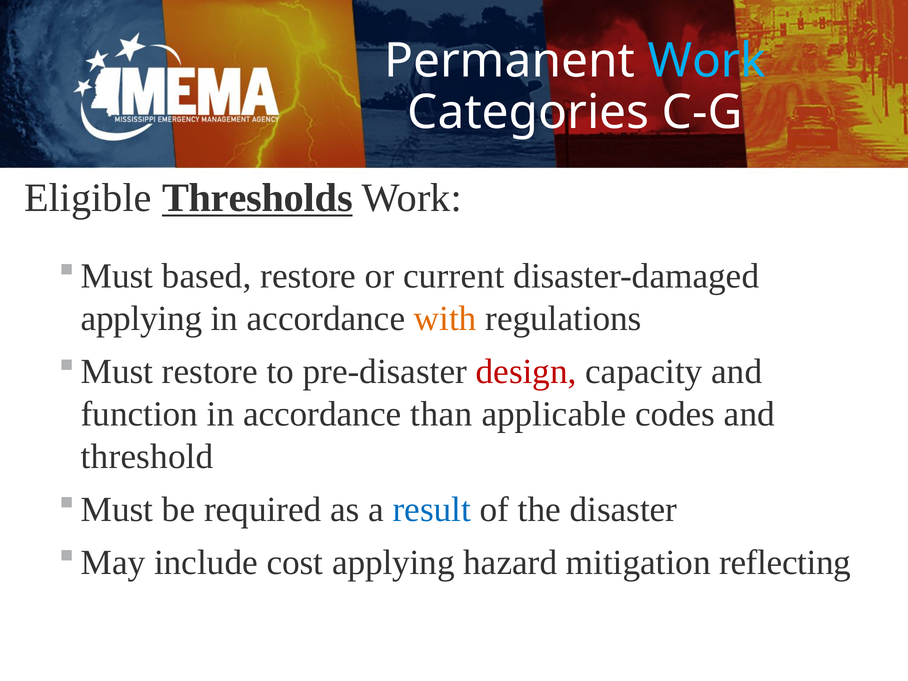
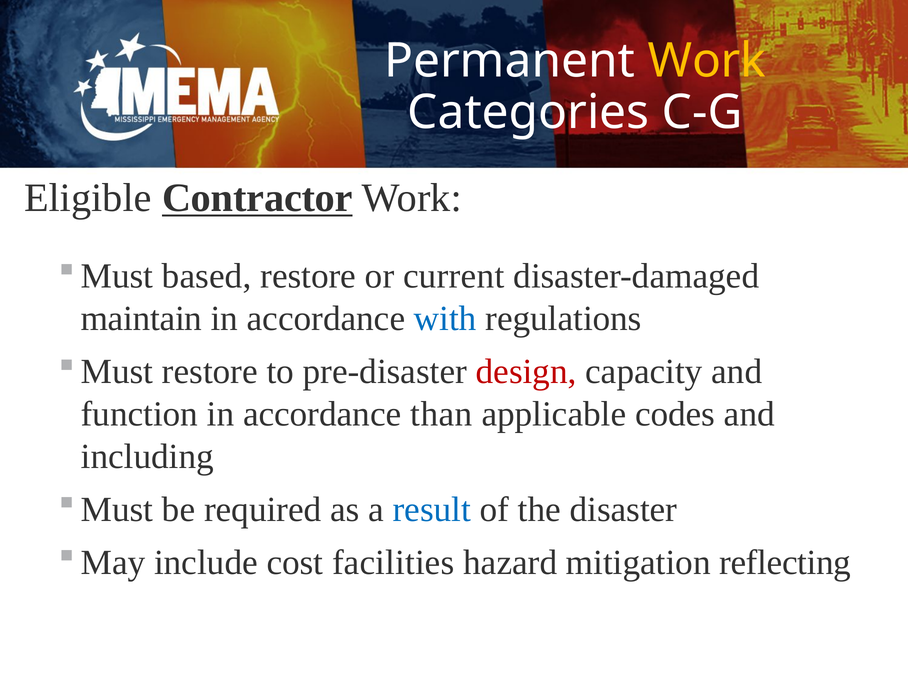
Work at (707, 61) colour: light blue -> yellow
Thresholds: Thresholds -> Contractor
applying at (141, 319): applying -> maintain
with colour: orange -> blue
threshold: threshold -> including
cost applying: applying -> facilities
